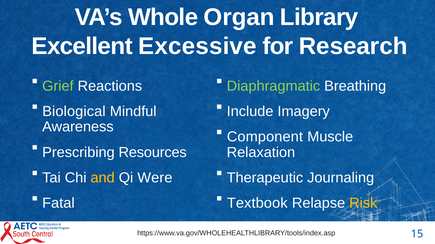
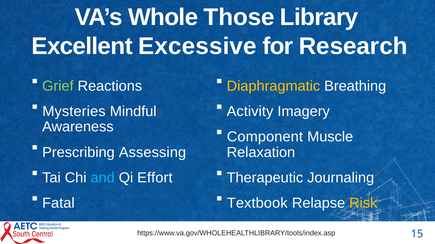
Organ: Organ -> Those
Diaphragmatic colour: light green -> yellow
Biological: Biological -> Mysteries
Include: Include -> Activity
Resources: Resources -> Assessing
and colour: yellow -> light blue
Were: Were -> Effort
